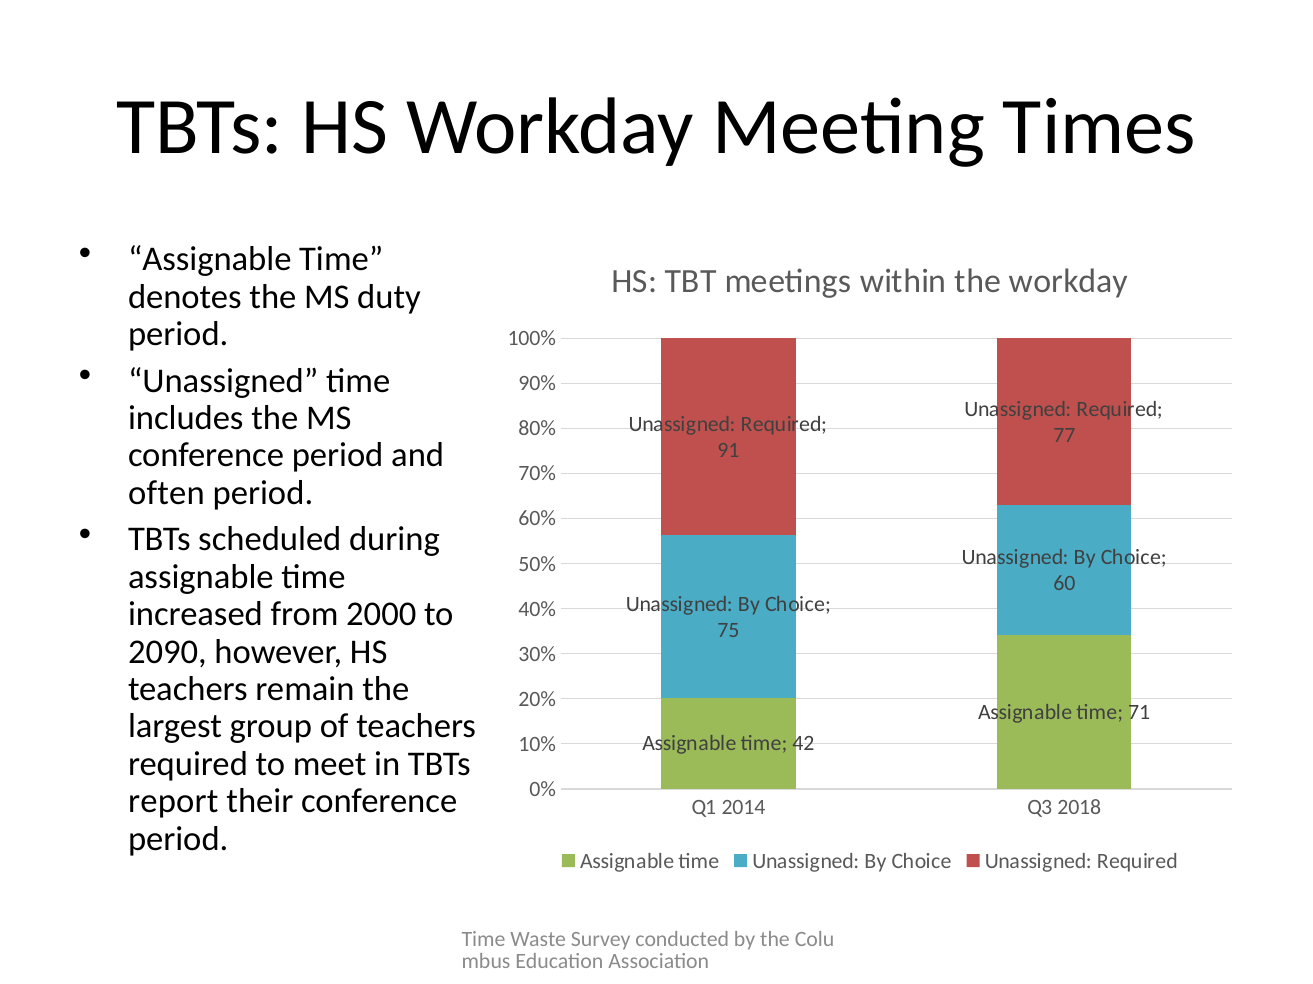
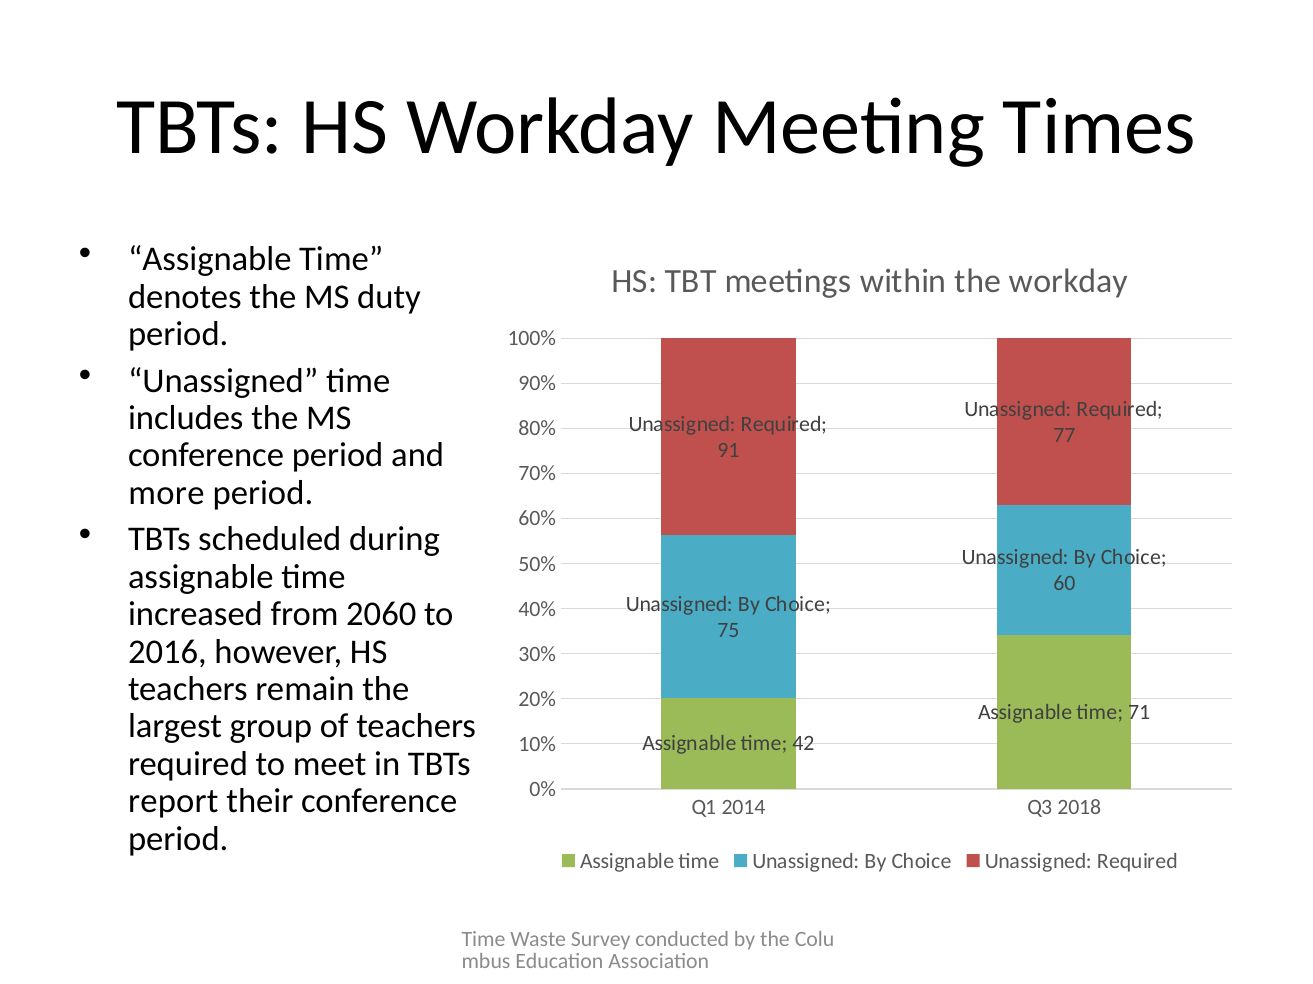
often: often -> more
2000: 2000 -> 2060
2090: 2090 -> 2016
